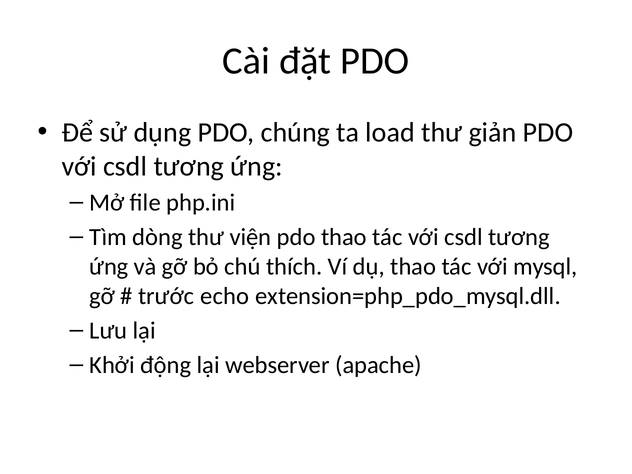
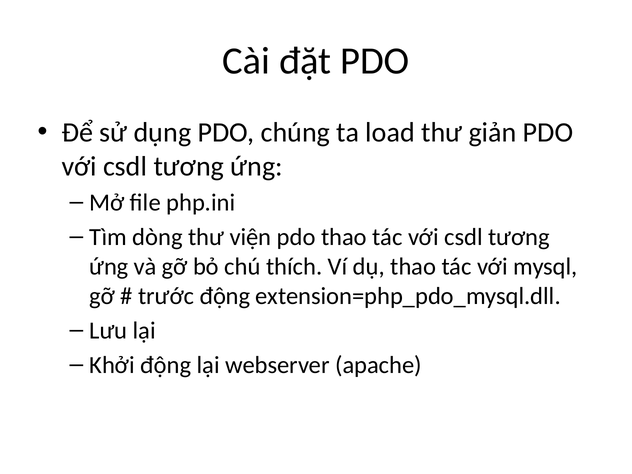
trước echo: echo -> động
